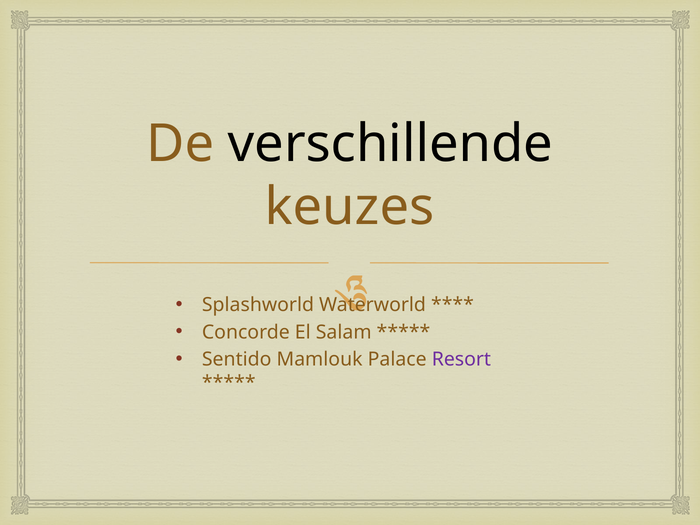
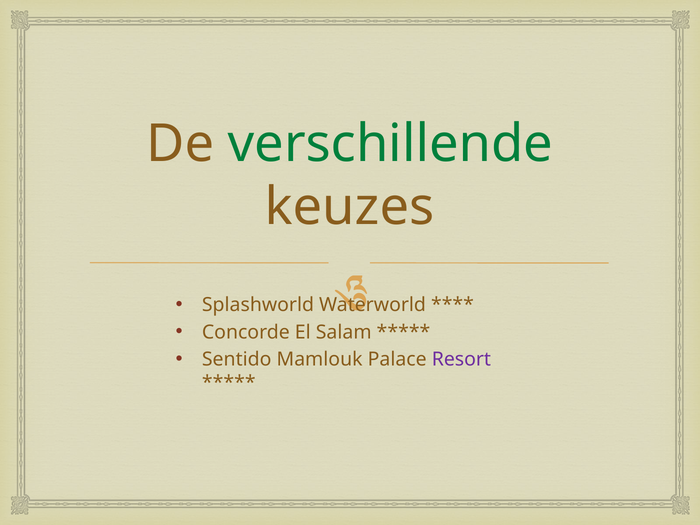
verschillende colour: black -> green
